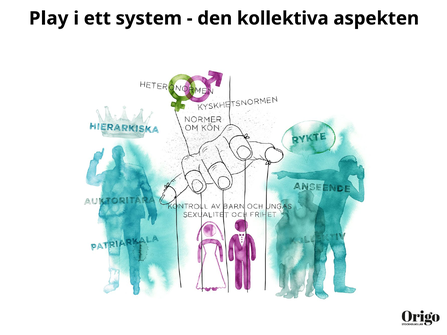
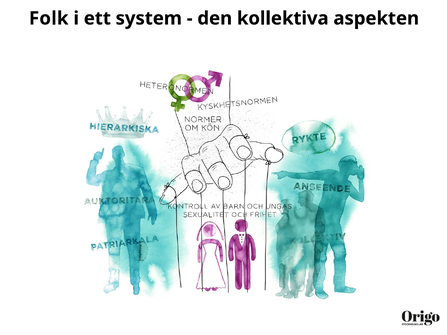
Play: Play -> Folk
